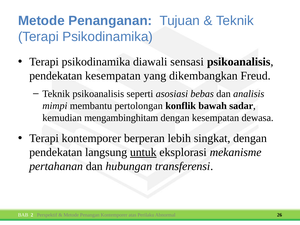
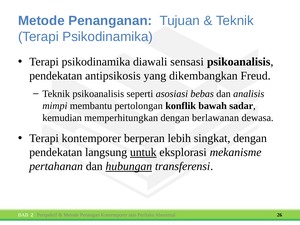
pendekatan kesempatan: kesempatan -> antipsikosis
mengambinghitam: mengambinghitam -> memperhitungkan
dengan kesempatan: kesempatan -> berlawanan
hubungan underline: none -> present
